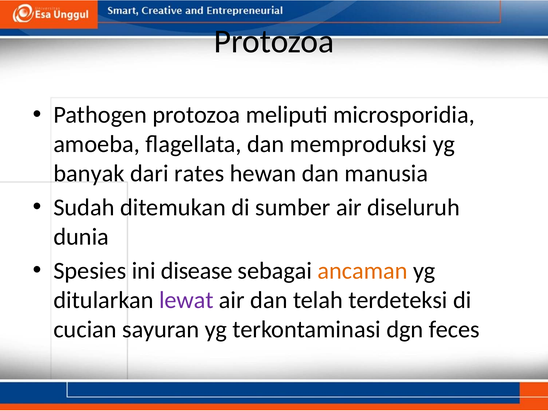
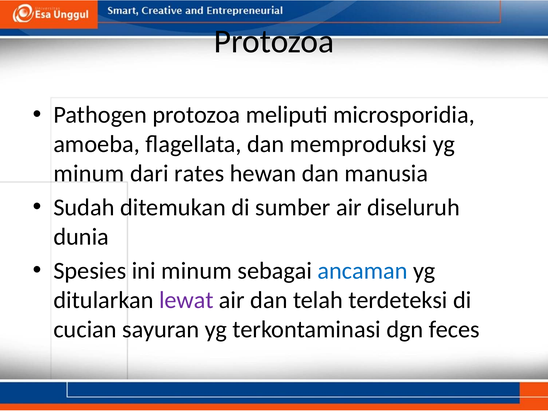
banyak at (89, 173): banyak -> minum
ini disease: disease -> minum
ancaman colour: orange -> blue
